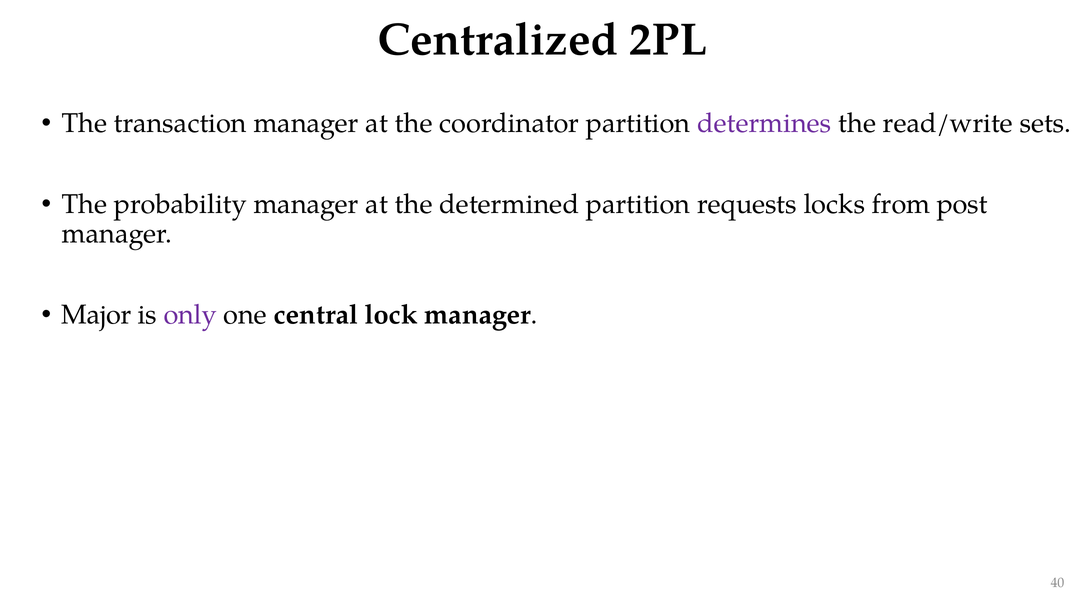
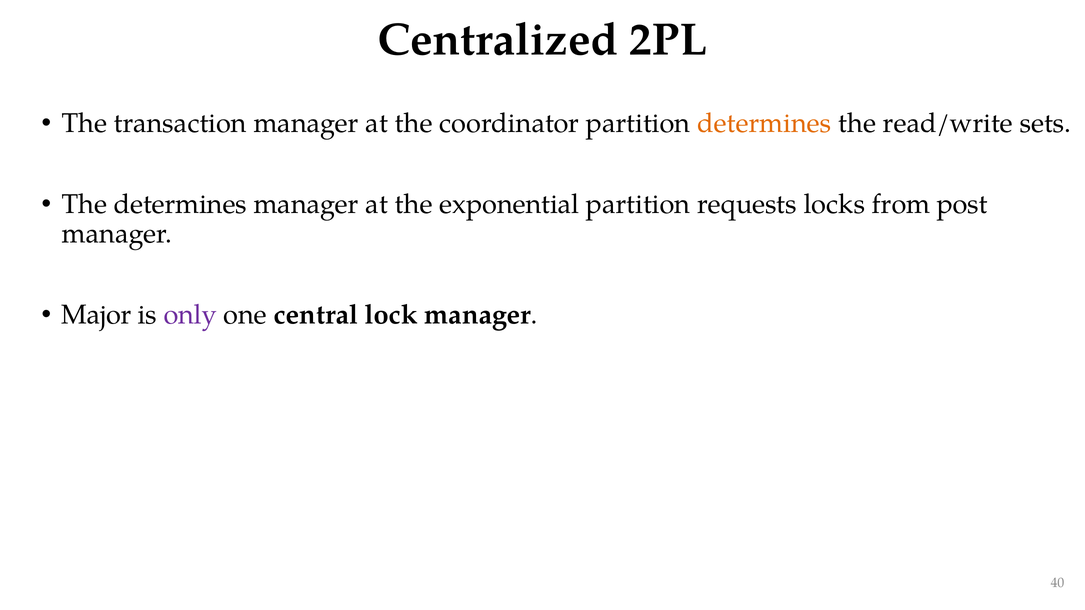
determines at (764, 123) colour: purple -> orange
The probability: probability -> determines
determined: determined -> exponential
